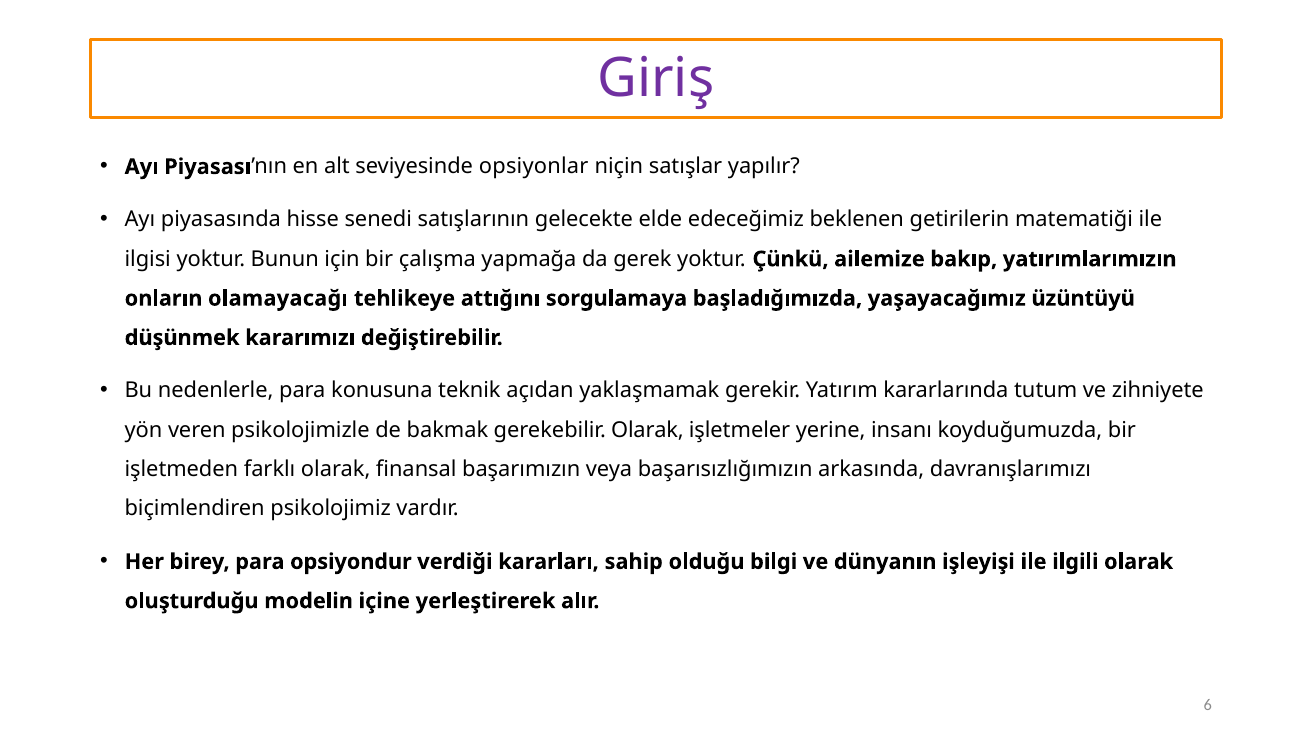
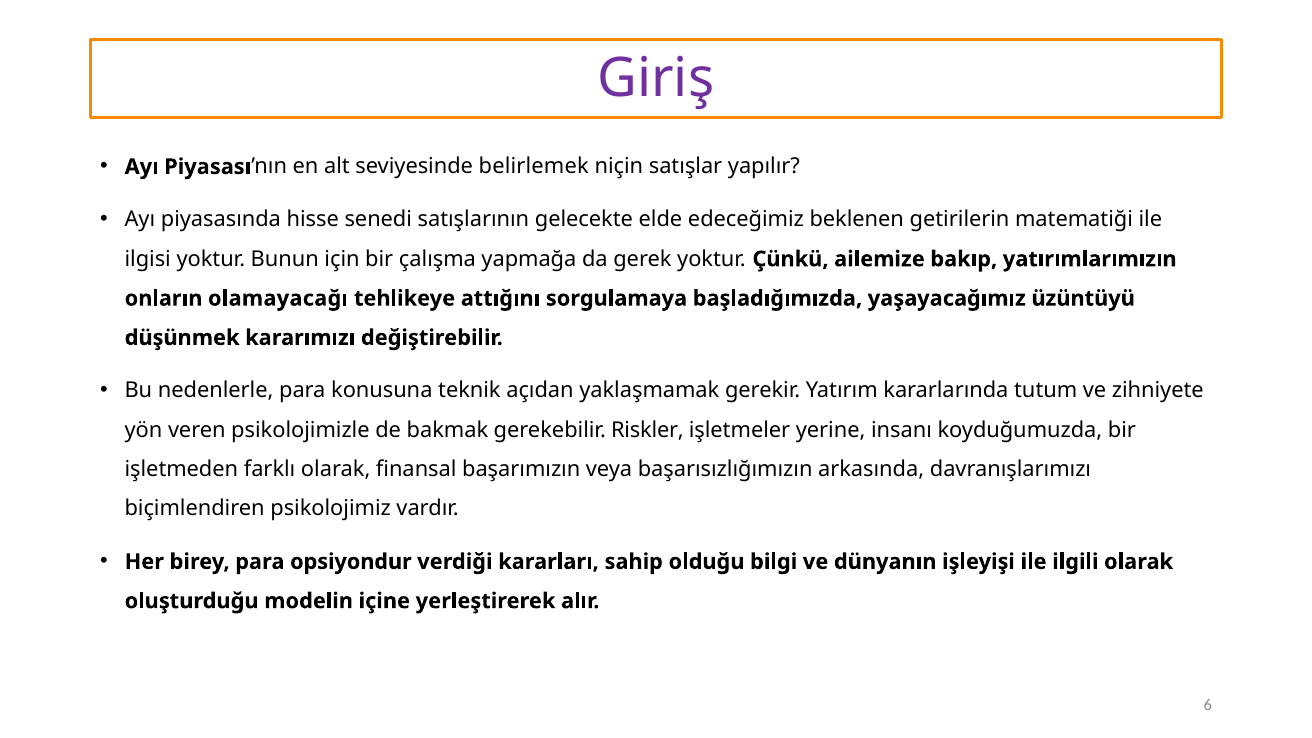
opsiyonlar: opsiyonlar -> belirlemek
gerekebilir Olarak: Olarak -> Riskler
